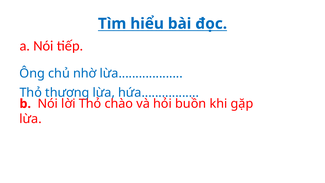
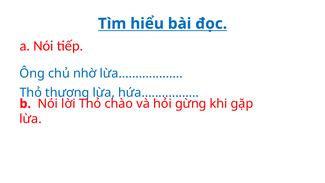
buồn: buồn -> gừng
